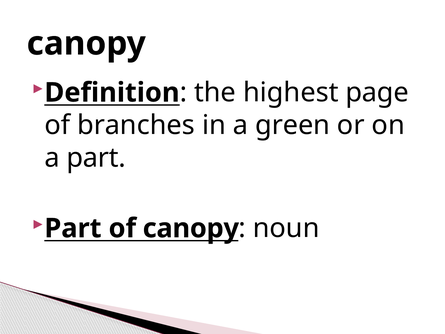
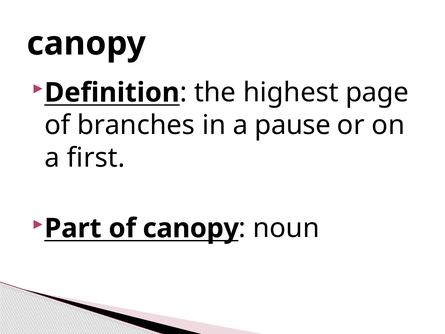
green: green -> pause
a part: part -> first
